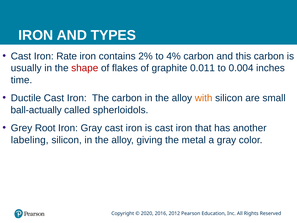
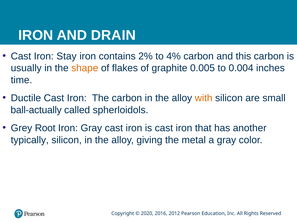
TYPES: TYPES -> DRAIN
Rate: Rate -> Stay
shape colour: red -> orange
0.011: 0.011 -> 0.005
labeling: labeling -> typically
